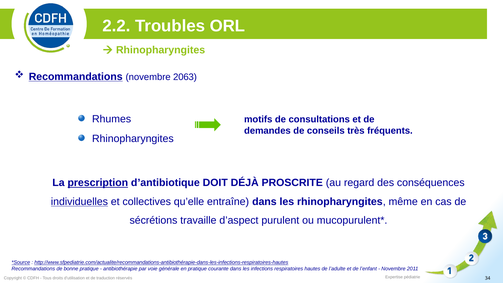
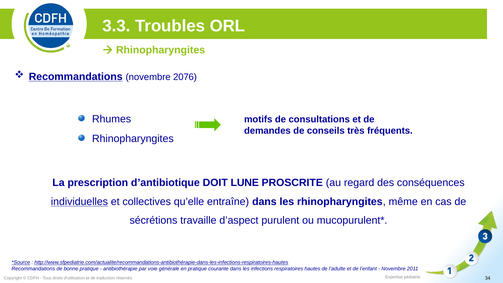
2.2: 2.2 -> 3.3
2063: 2063 -> 2076
prescription underline: present -> none
DÉJÀ: DÉJÀ -> LUNE
